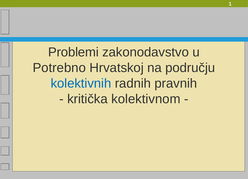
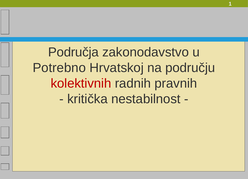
Problemi: Problemi -> Područja
kolektivnih colour: blue -> red
kolektivnom: kolektivnom -> nestabilnost
